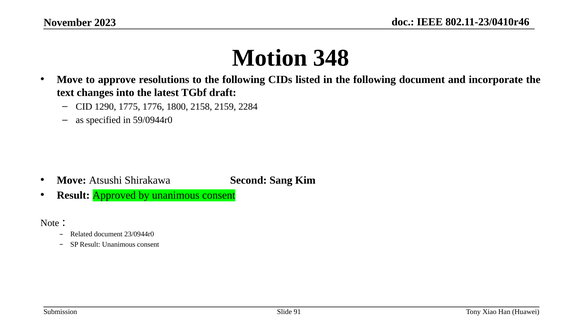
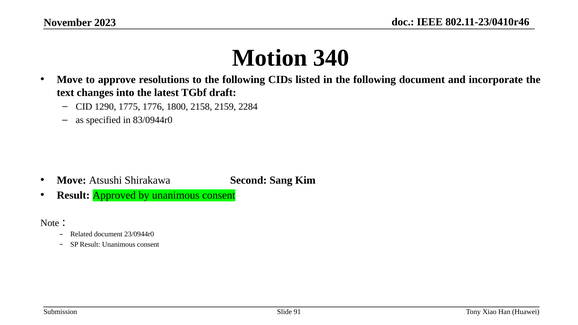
348: 348 -> 340
59/0944r0: 59/0944r0 -> 83/0944r0
